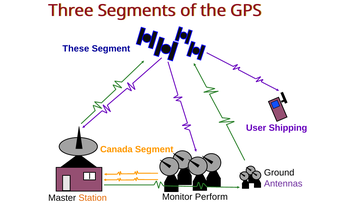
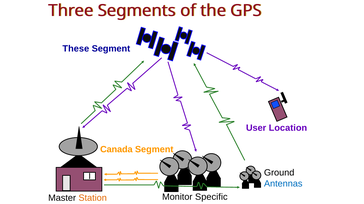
Shipping: Shipping -> Location
Antennas colour: purple -> blue
Perform: Perform -> Specific
